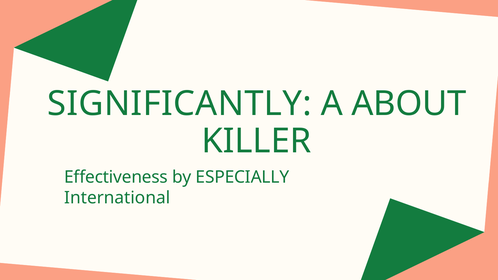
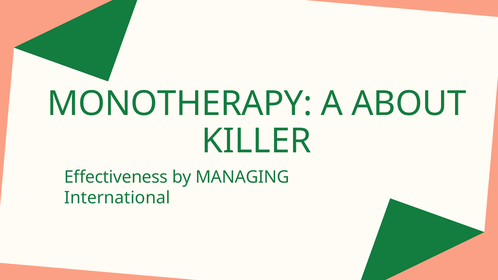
SIGNIFICANTLY: SIGNIFICANTLY -> MONOTHERAPY
ESPECIALLY: ESPECIALLY -> MANAGING
